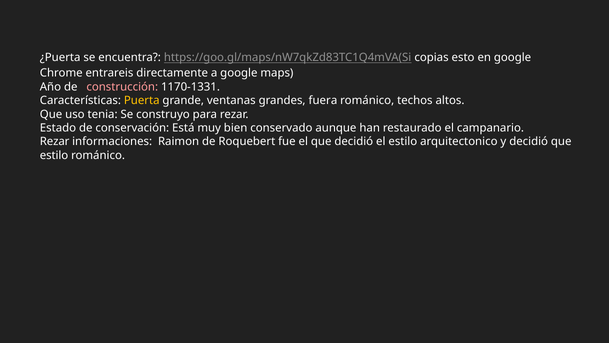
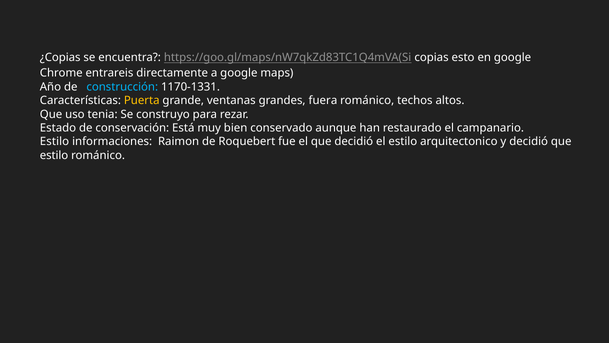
¿Puerta: ¿Puerta -> ¿Copias
construcción colour: pink -> light blue
Rezar at (55, 142): Rezar -> Estilo
